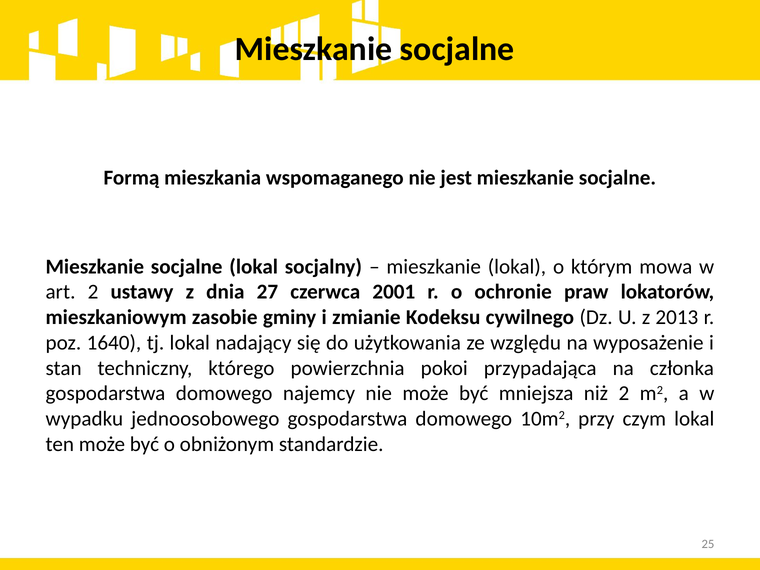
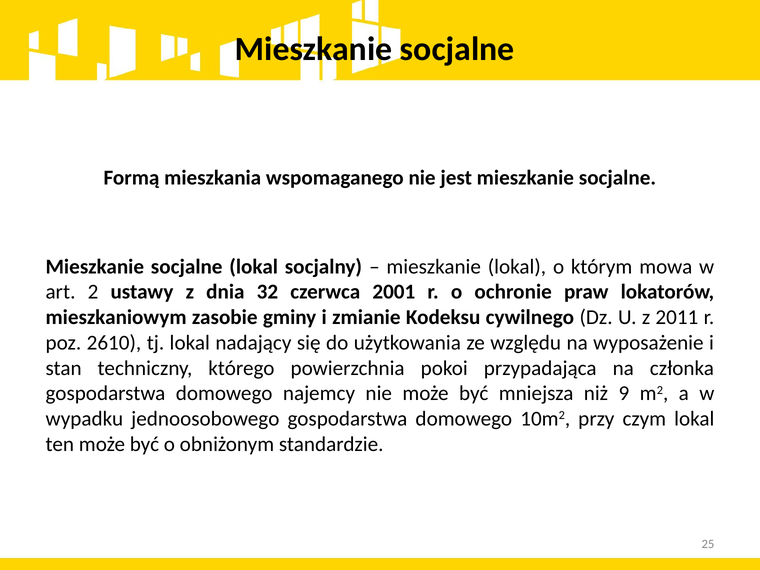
27: 27 -> 32
2013: 2013 -> 2011
1640: 1640 -> 2610
niż 2: 2 -> 9
